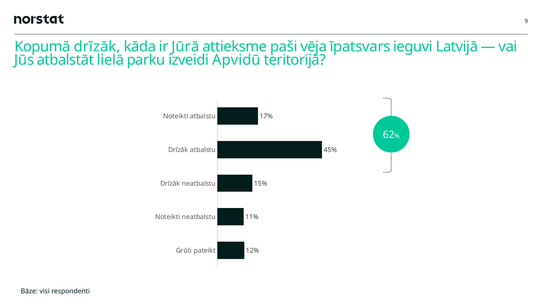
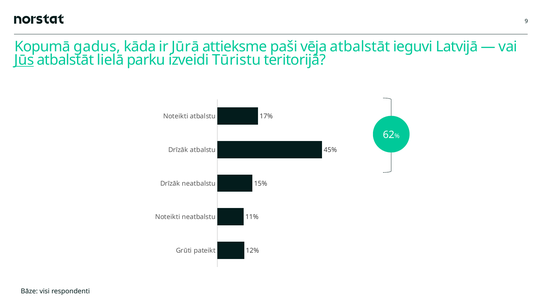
Kopumā drīzāk: drīzāk -> gadus
vēja īpatsvars: īpatsvars -> atbalstāt
Jūs underline: none -> present
Apvidū: Apvidū -> Tūristu
